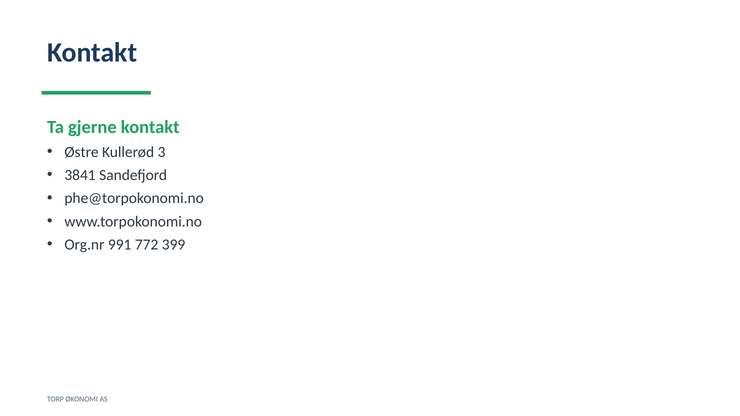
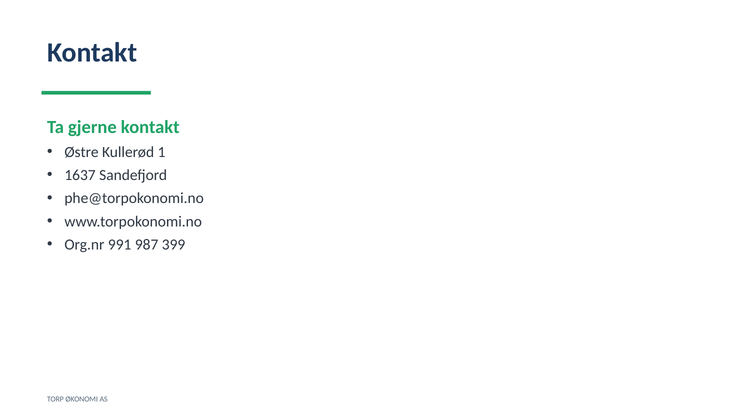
3: 3 -> 1
3841: 3841 -> 1637
772: 772 -> 987
